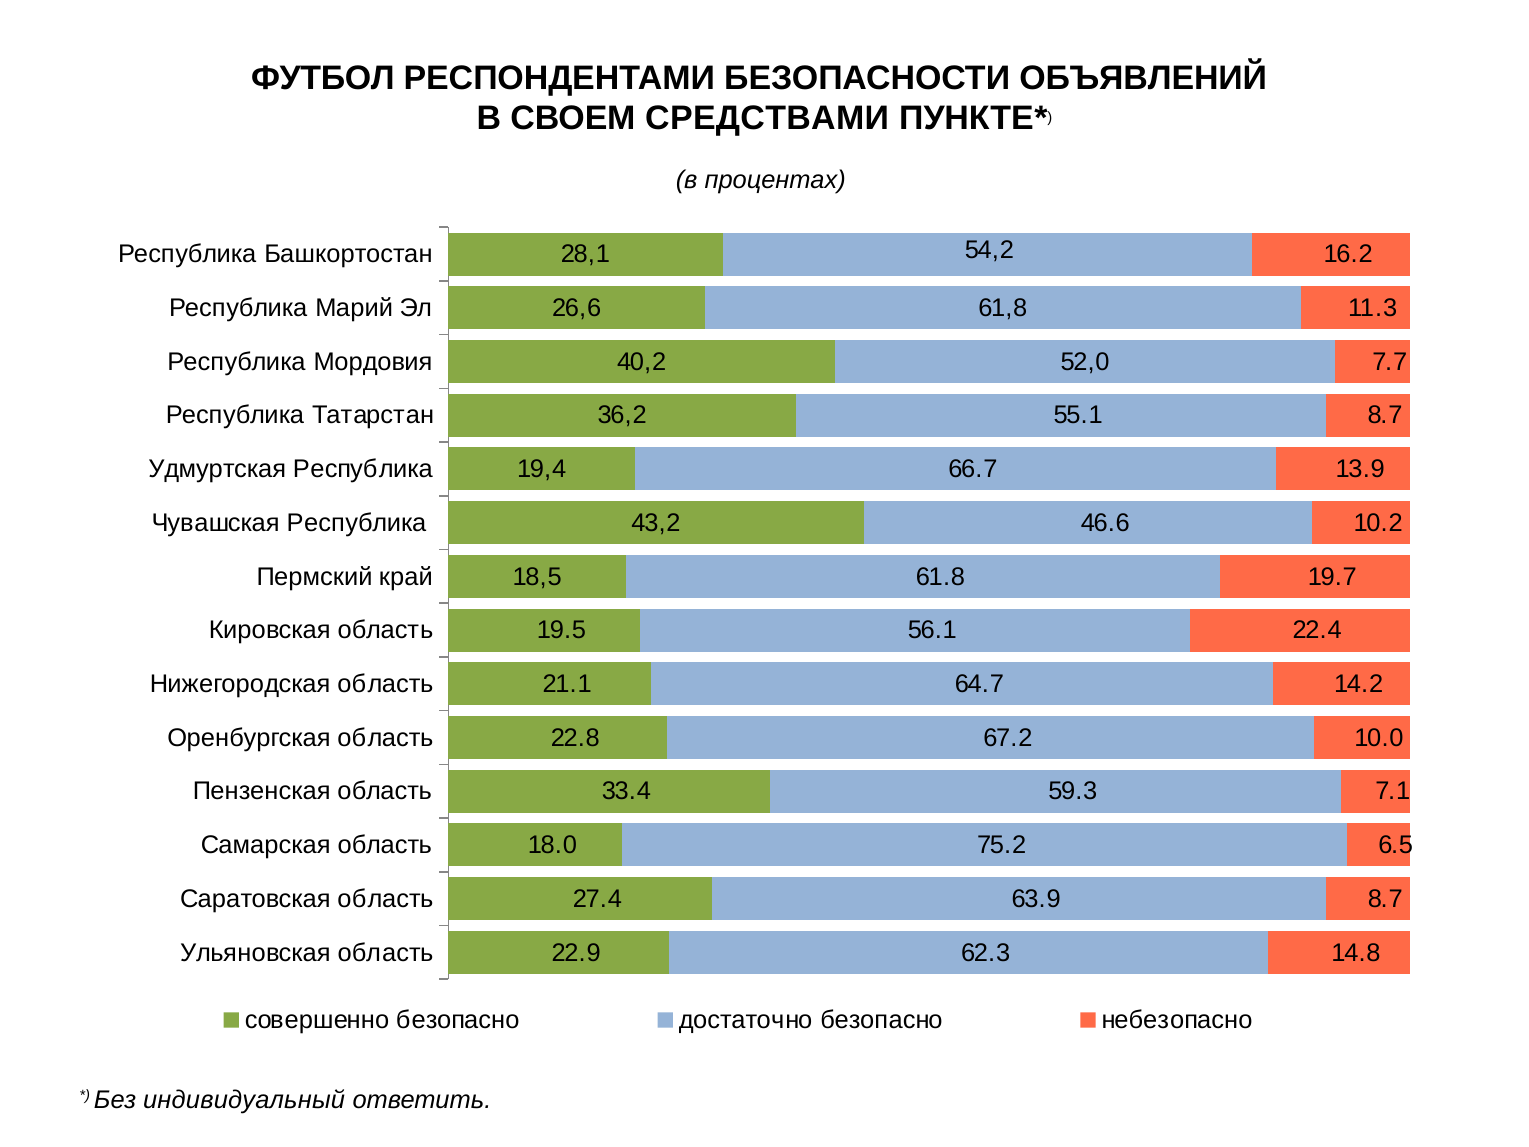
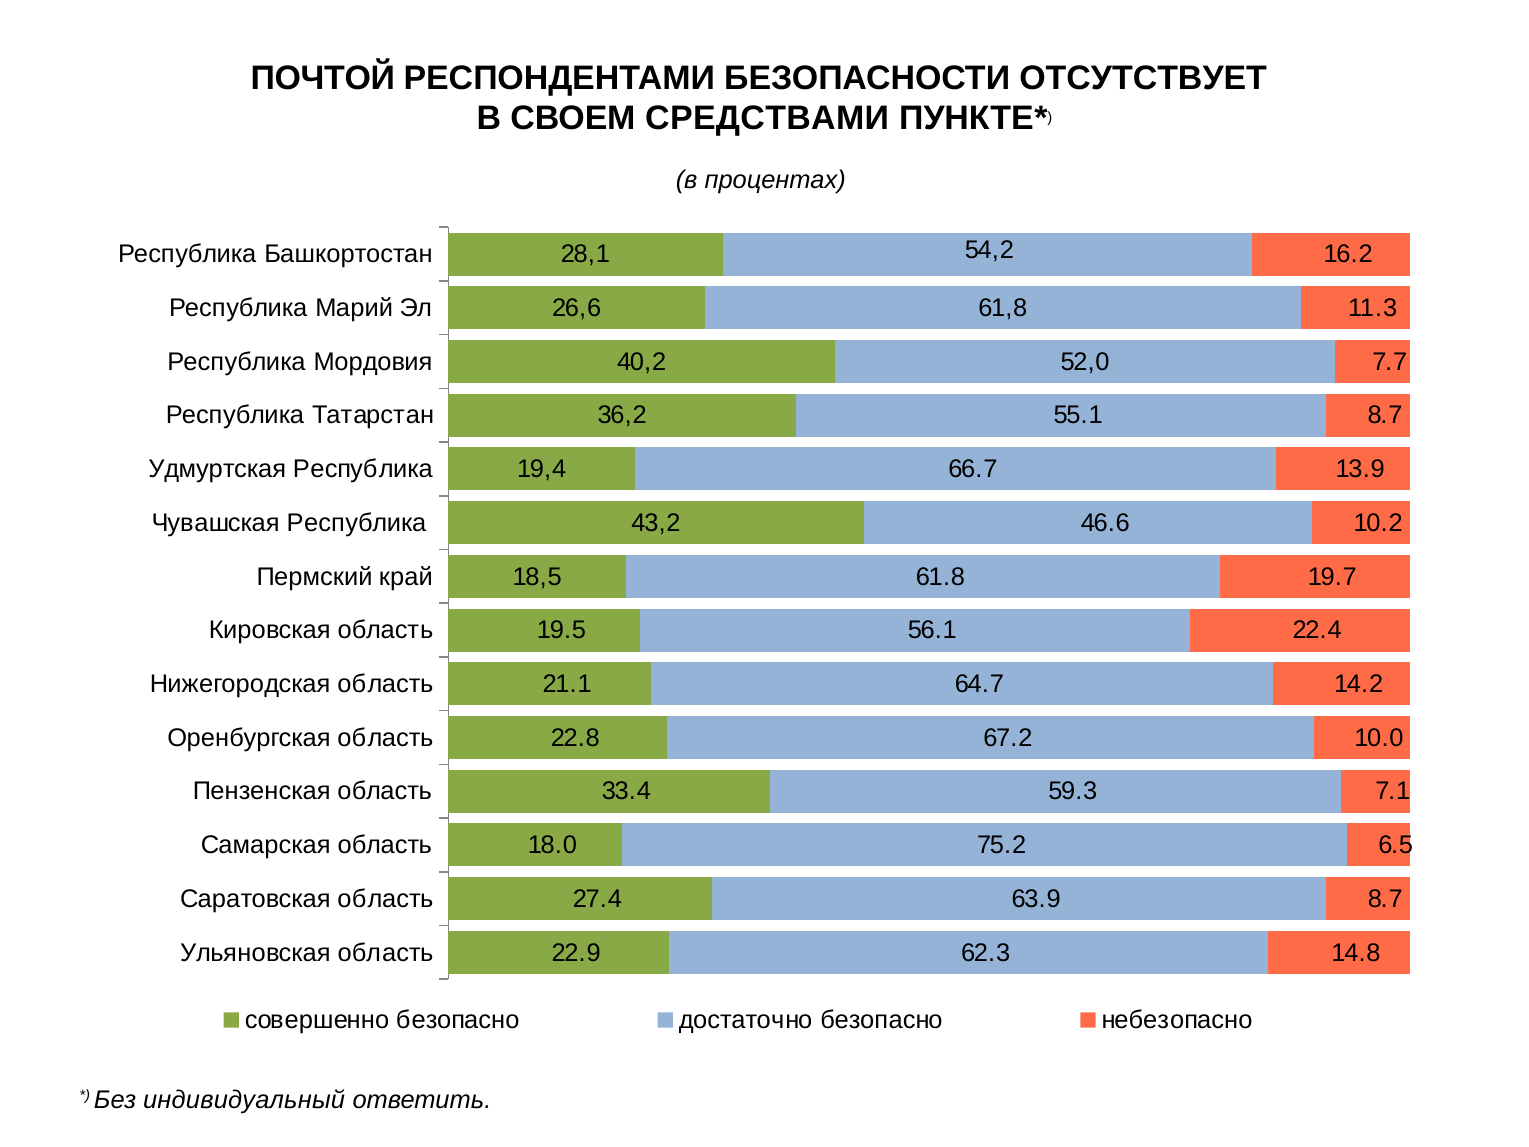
ФУТБОЛ: ФУТБОЛ -> ПОЧТОЙ
ОБЪЯВЛЕНИЙ: ОБЪЯВЛЕНИЙ -> ОТСУТСТВУЕТ
